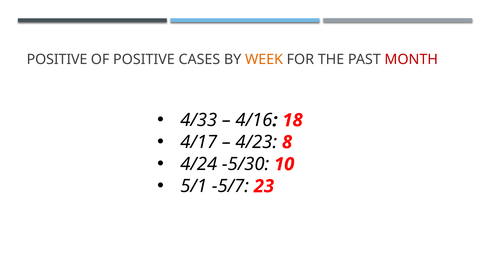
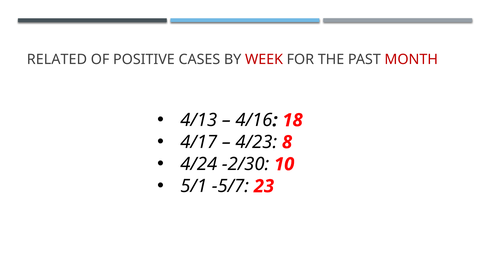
POSITIVE at (57, 60): POSITIVE -> RELATED
WEEK colour: orange -> red
4/33: 4/33 -> 4/13
-5/30: -5/30 -> -2/30
